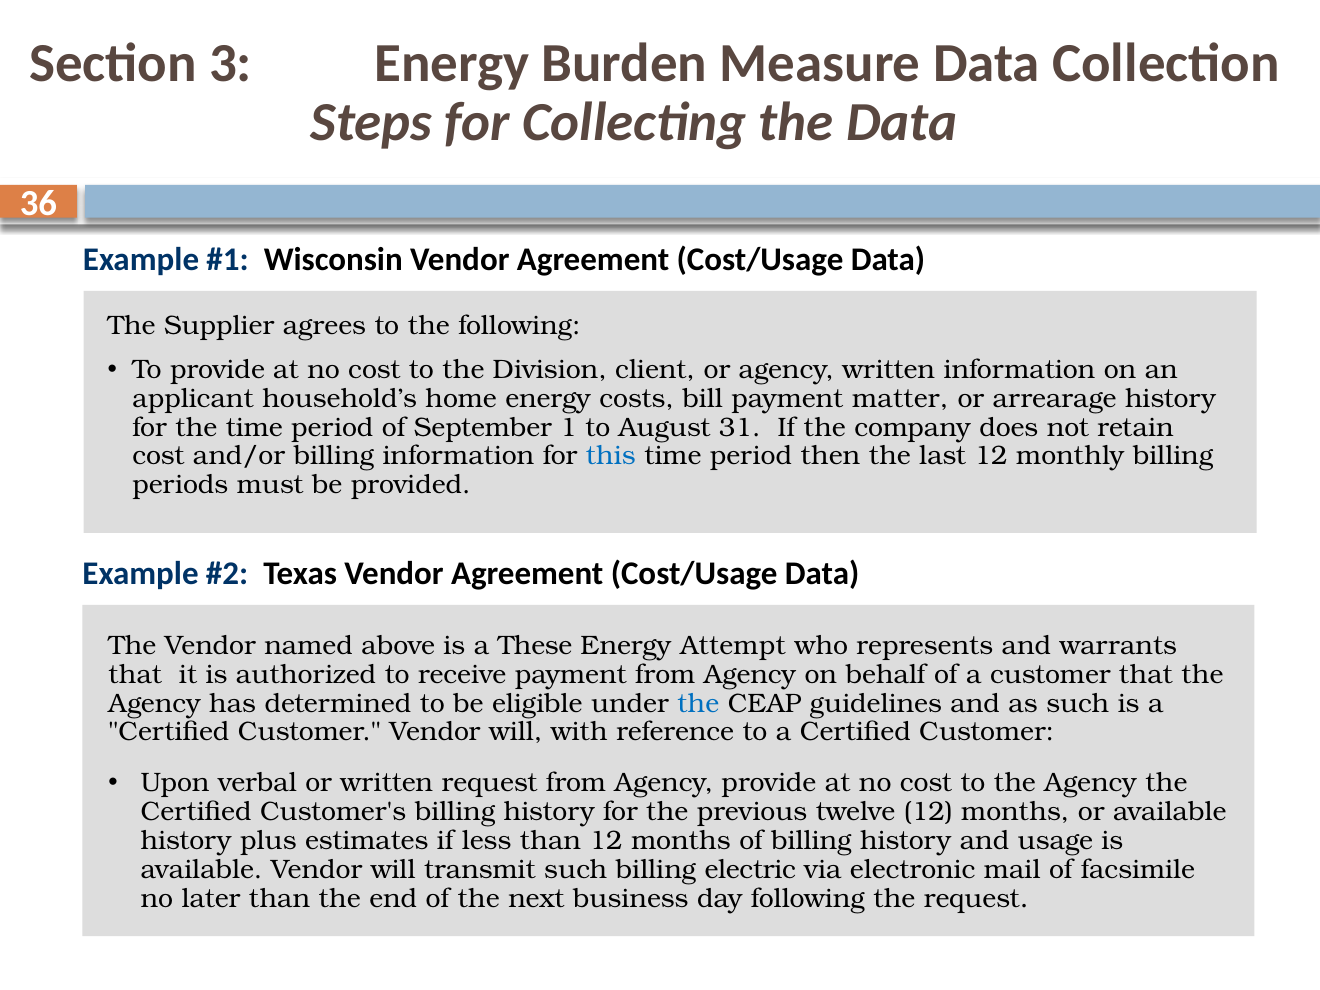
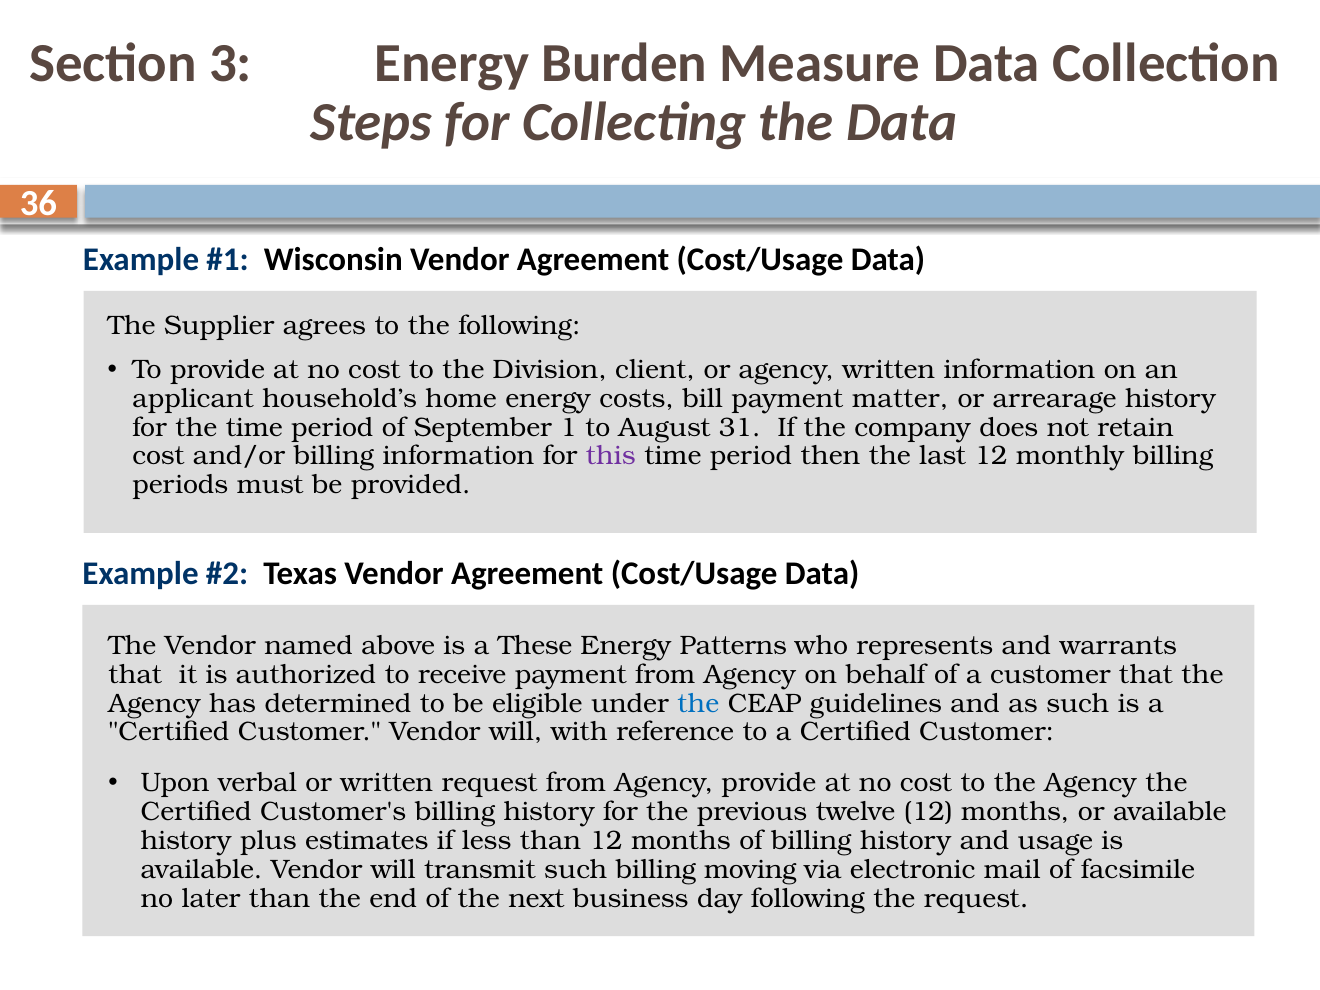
this colour: blue -> purple
Attempt: Attempt -> Patterns
electric: electric -> moving
